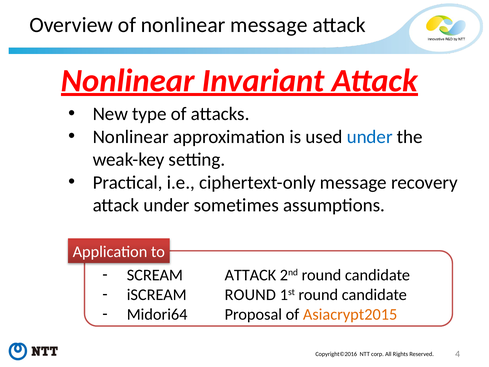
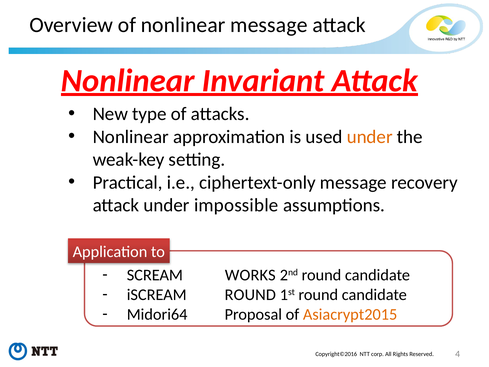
under at (370, 137) colour: blue -> orange
sometimes: sometimes -> impossible
SCREAM ATTACK: ATTACK -> WORKS
